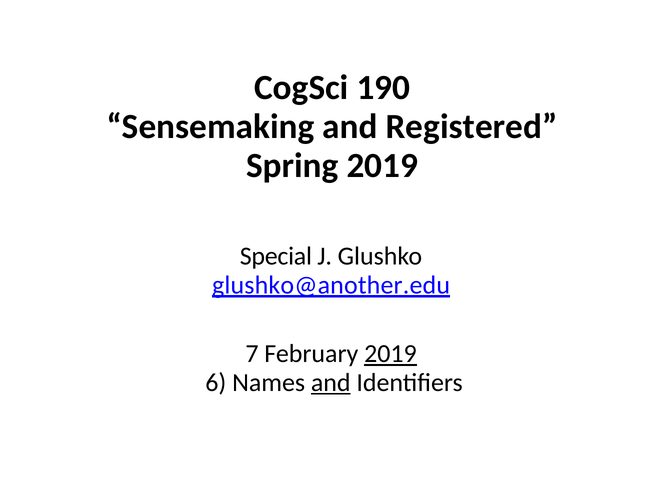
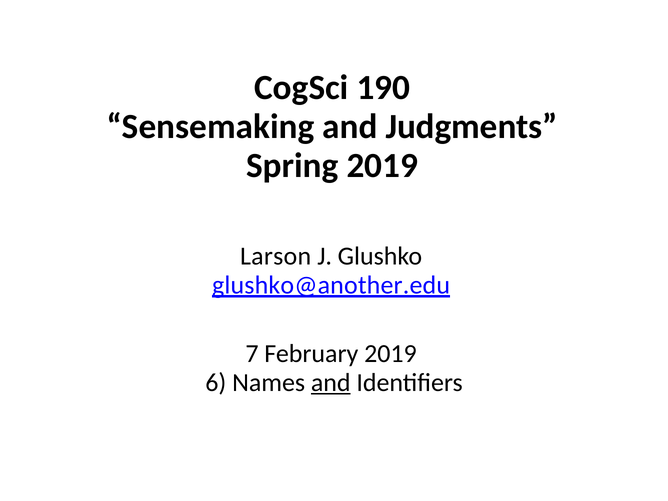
Registered: Registered -> Judgments
Special: Special -> Larson
2019 at (390, 354) underline: present -> none
